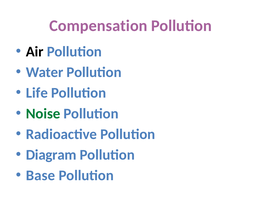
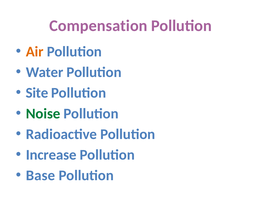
Air colour: black -> orange
Life: Life -> Site
Diagram: Diagram -> Increase
